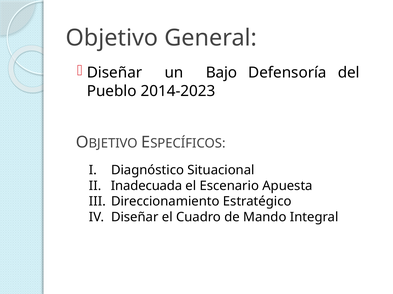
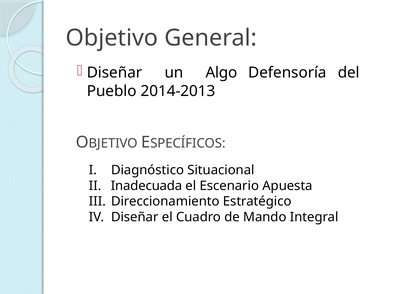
Bajo: Bajo -> Algo
2014-2023: 2014-2023 -> 2014-2013
